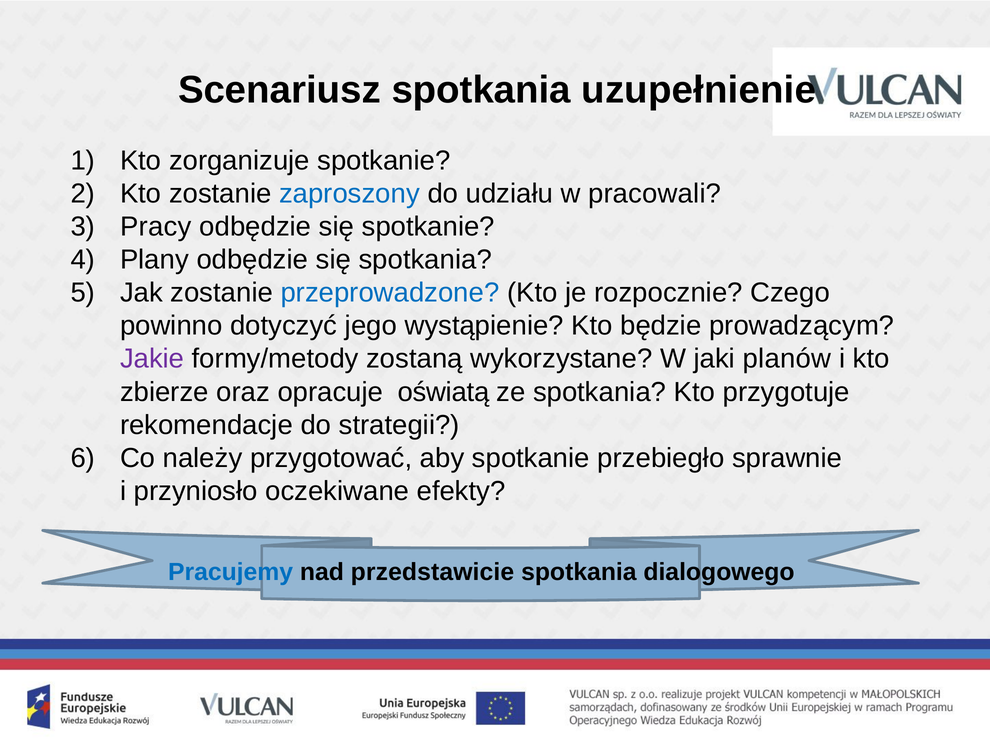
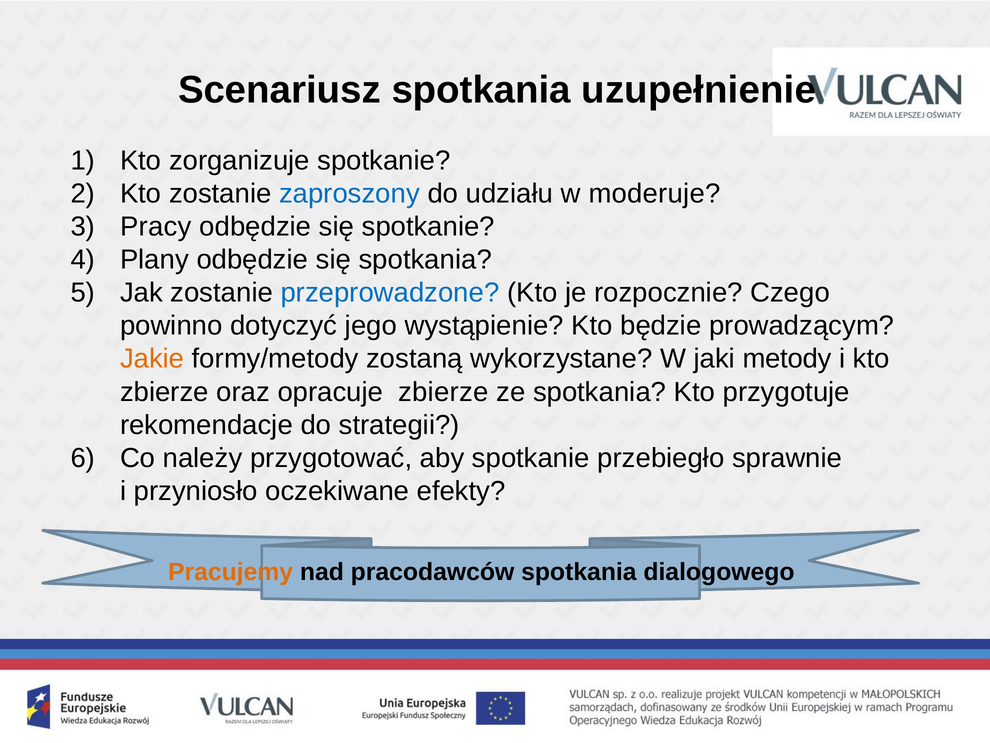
pracowali: pracowali -> moderuje
Jakie colour: purple -> orange
planów: planów -> metody
opracuje oświatą: oświatą -> zbierze
Pracujemy colour: blue -> orange
przedstawicie: przedstawicie -> pracodawców
